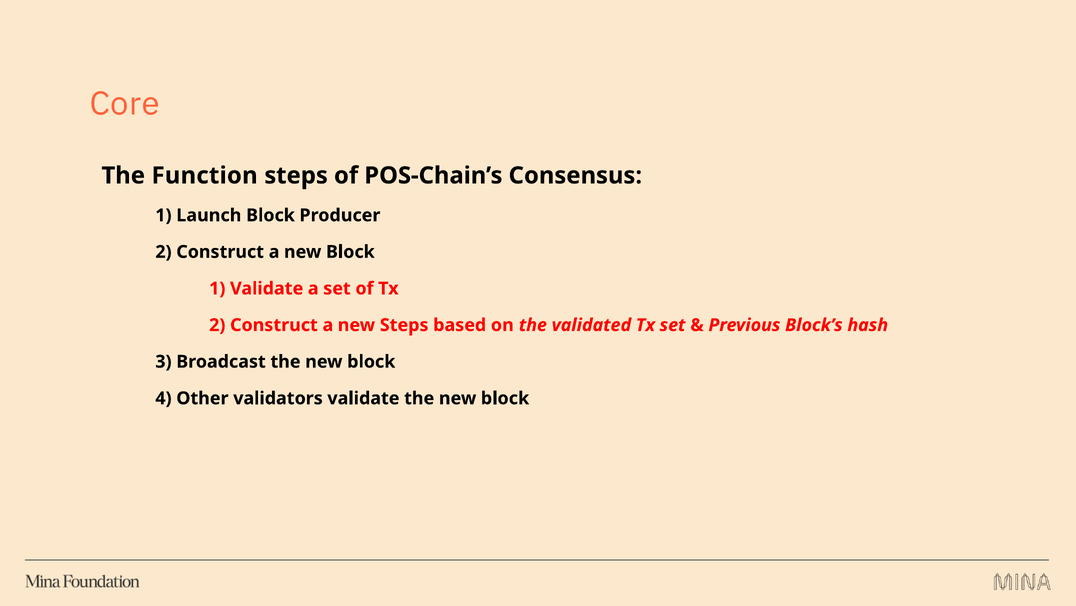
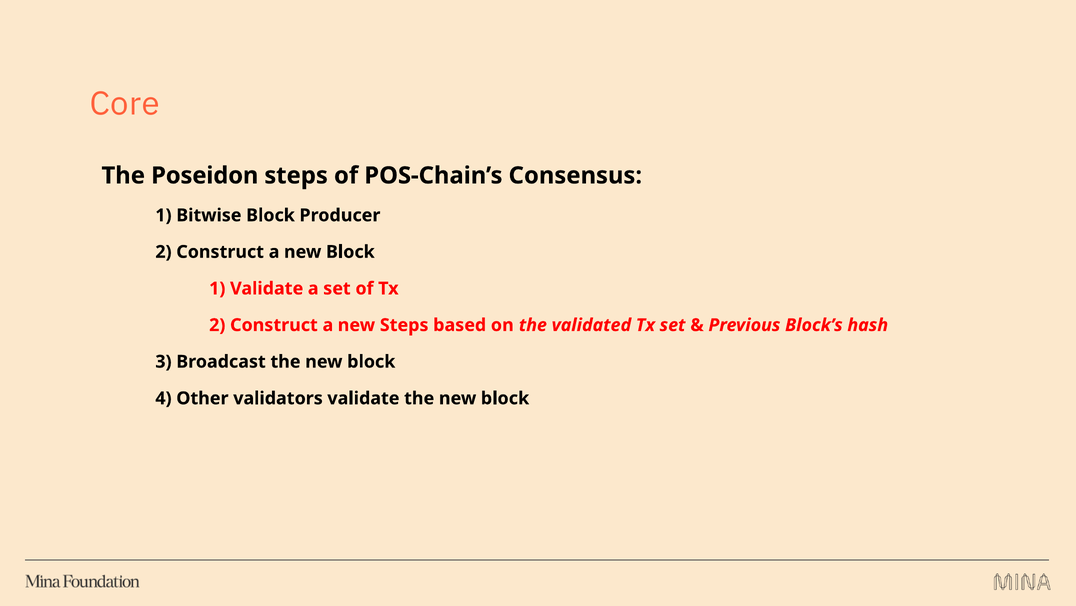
Function: Function -> Poseidon
Launch: Launch -> Bitwise
